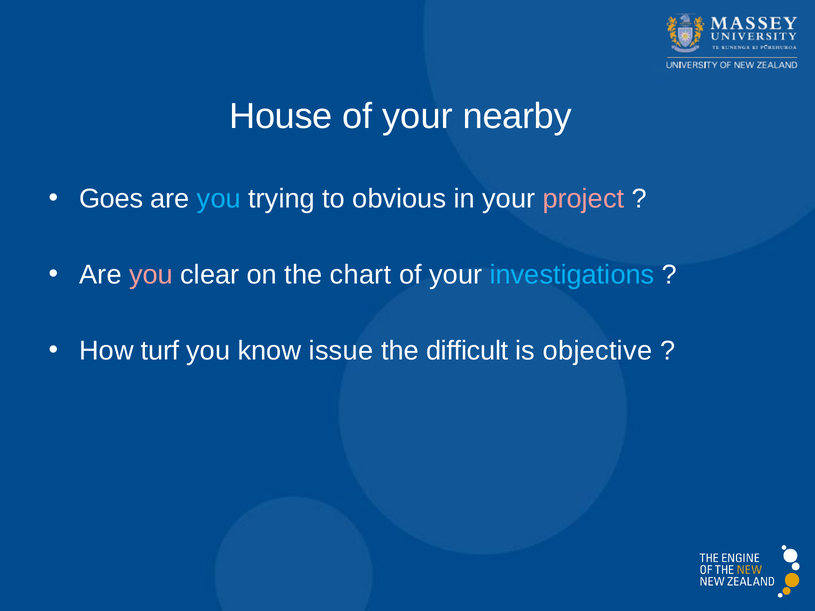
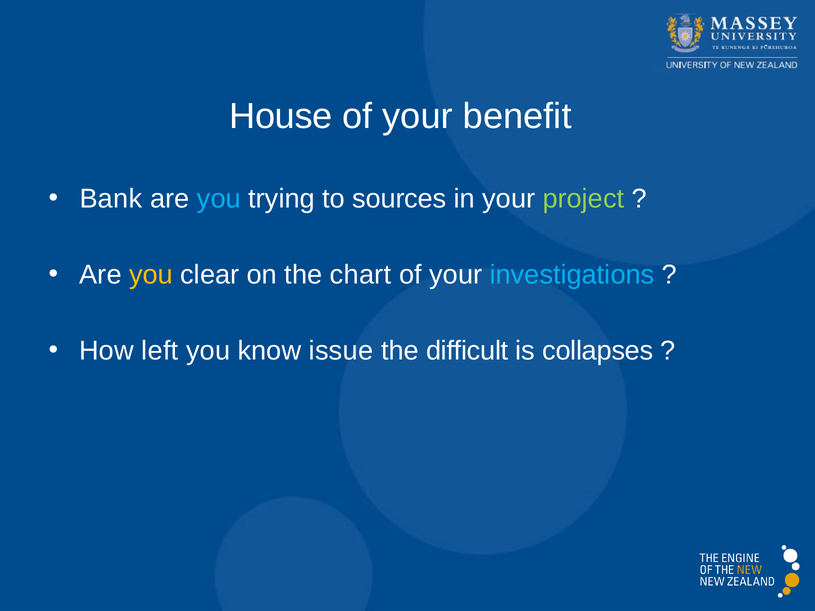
nearby: nearby -> benefit
Goes: Goes -> Bank
obvious: obvious -> sources
project colour: pink -> light green
you at (151, 275) colour: pink -> yellow
turf: turf -> left
objective: objective -> collapses
